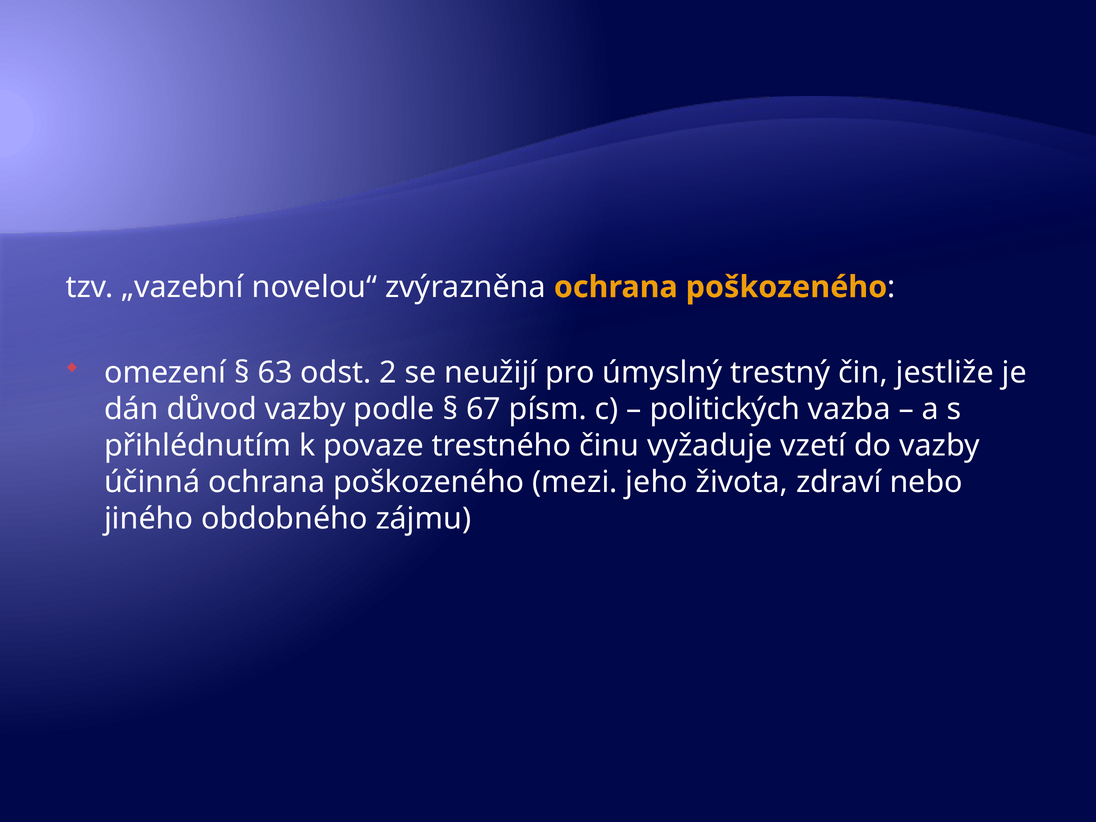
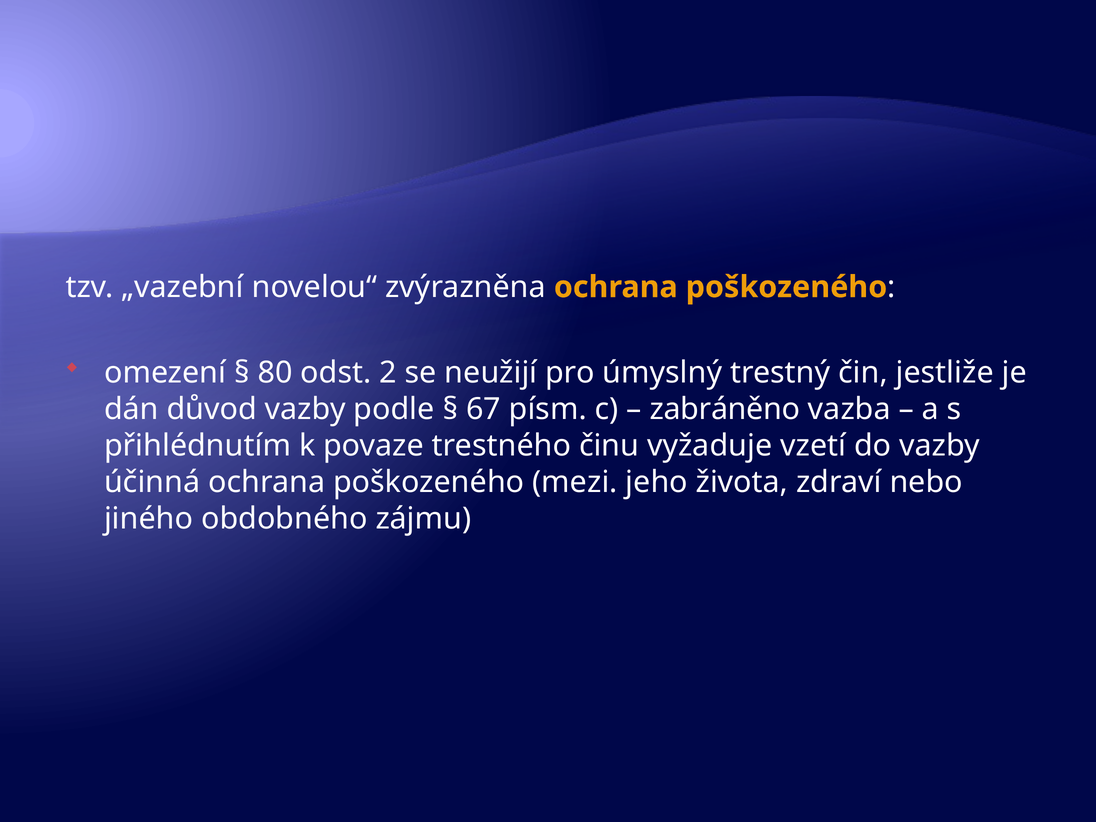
63: 63 -> 80
politických: politických -> zabráněno
